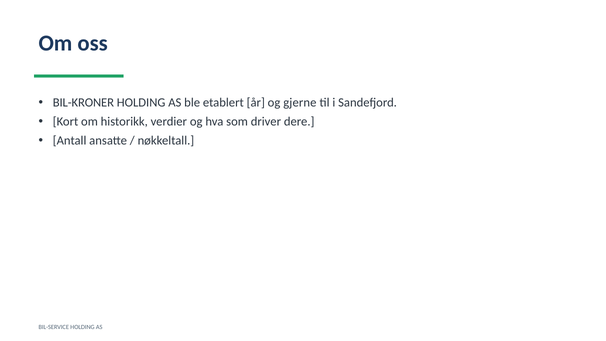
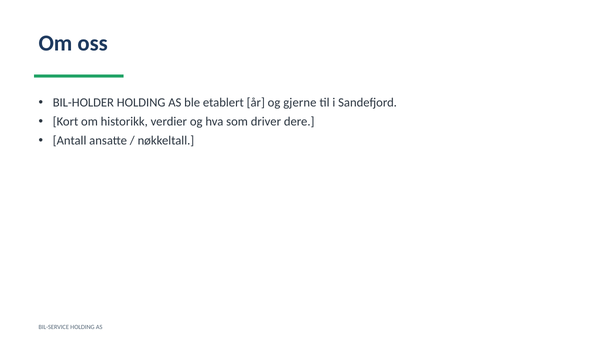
BIL-KRONER: BIL-KRONER -> BIL-HOLDER
